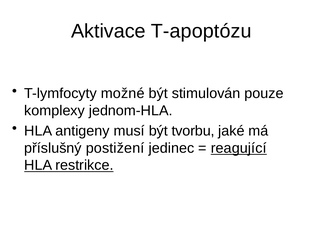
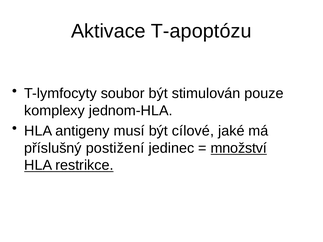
možné: možné -> soubor
tvorbu: tvorbu -> cílové
reagující: reagující -> množství
